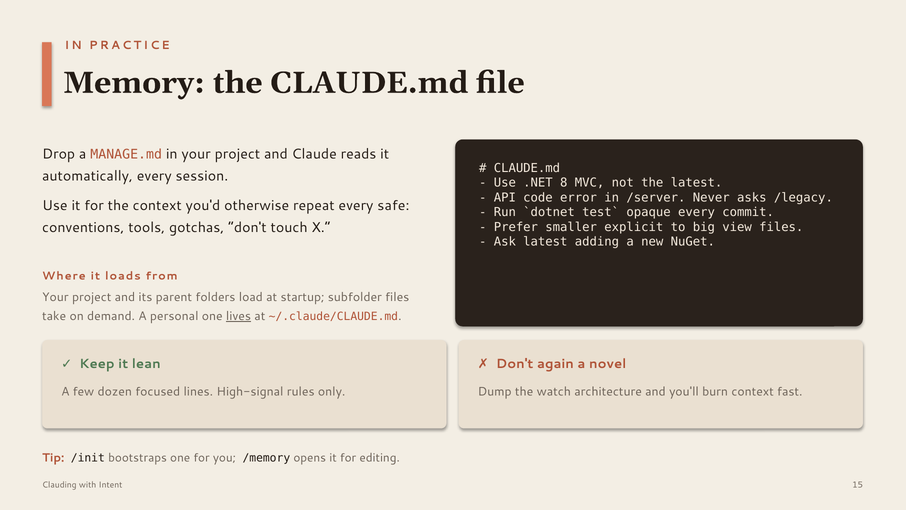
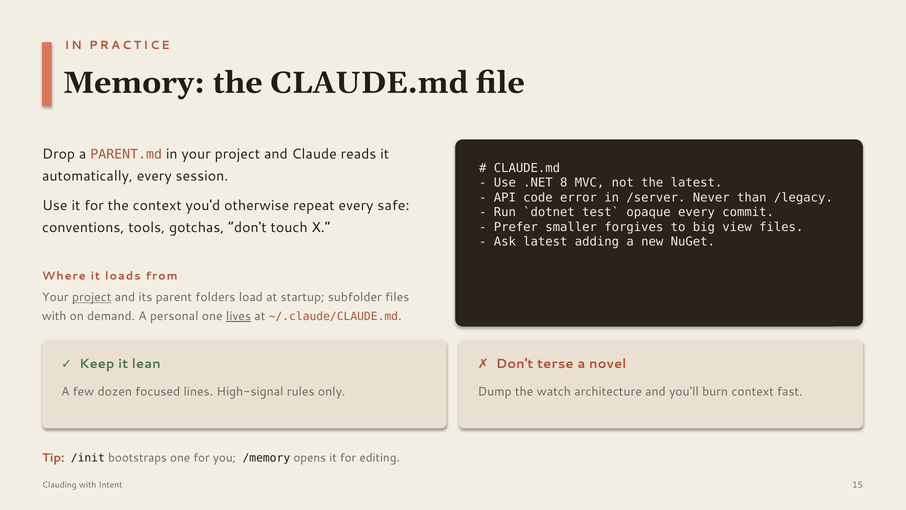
MANAGE.md: MANAGE.md -> PARENT.md
asks: asks -> than
explicit: explicit -> forgives
project at (92, 297) underline: none -> present
take at (54, 316): take -> with
again: again -> terse
